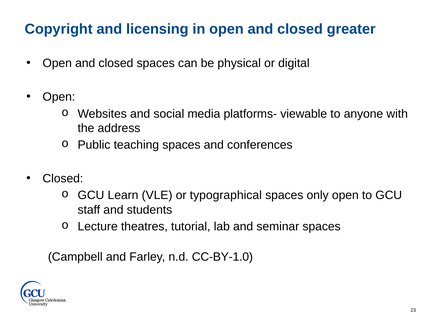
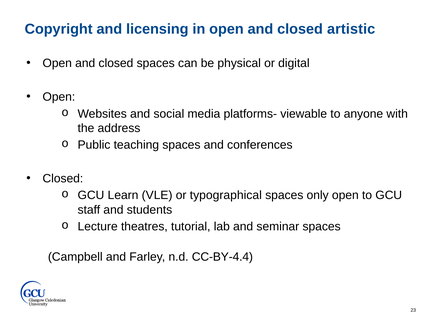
greater: greater -> artistic
CC-BY-1.0: CC-BY-1.0 -> CC-BY-4.4
